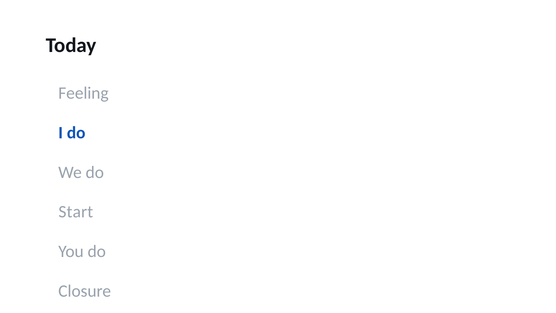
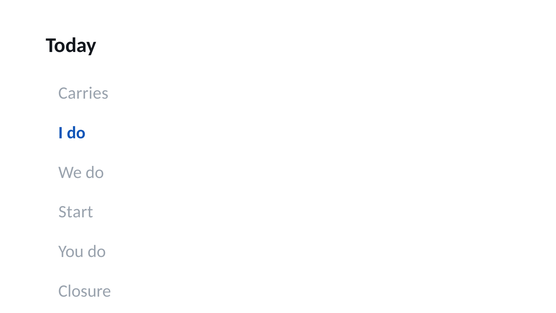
Feeling: Feeling -> Carries
